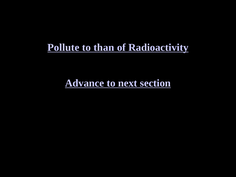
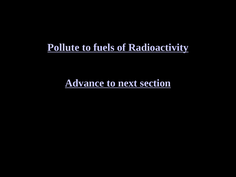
than: than -> fuels
